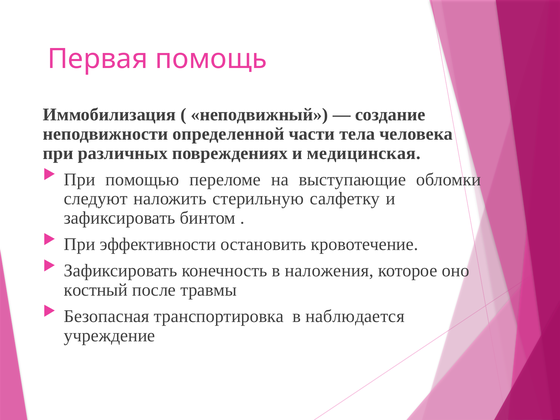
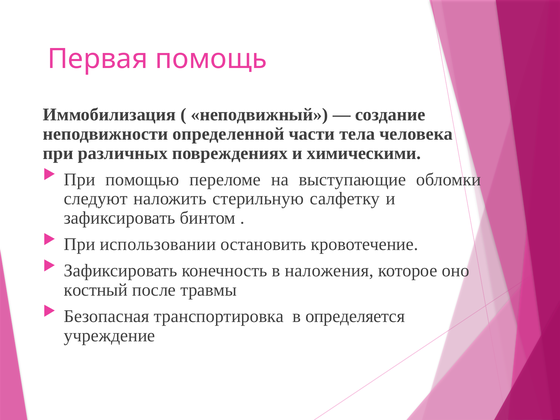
медицинская: медицинская -> химическими
эффективности: эффективности -> использовании
наблюдается: наблюдается -> определяется
